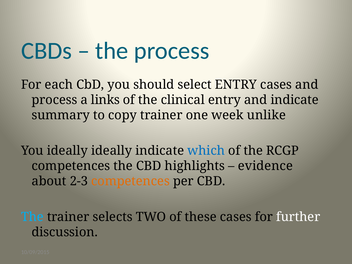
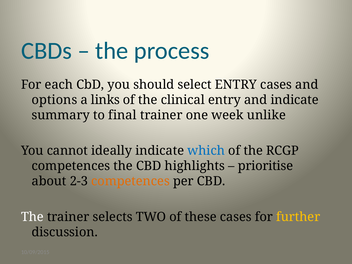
process at (55, 100): process -> options
copy: copy -> final
You ideally: ideally -> cannot
evidence: evidence -> prioritise
The at (32, 217) colour: light blue -> white
further colour: white -> yellow
